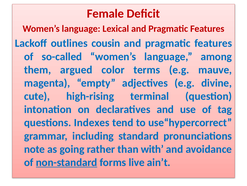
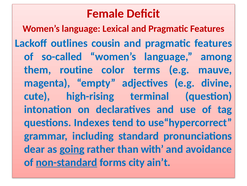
argued: argued -> routine
note: note -> dear
going underline: none -> present
live: live -> city
